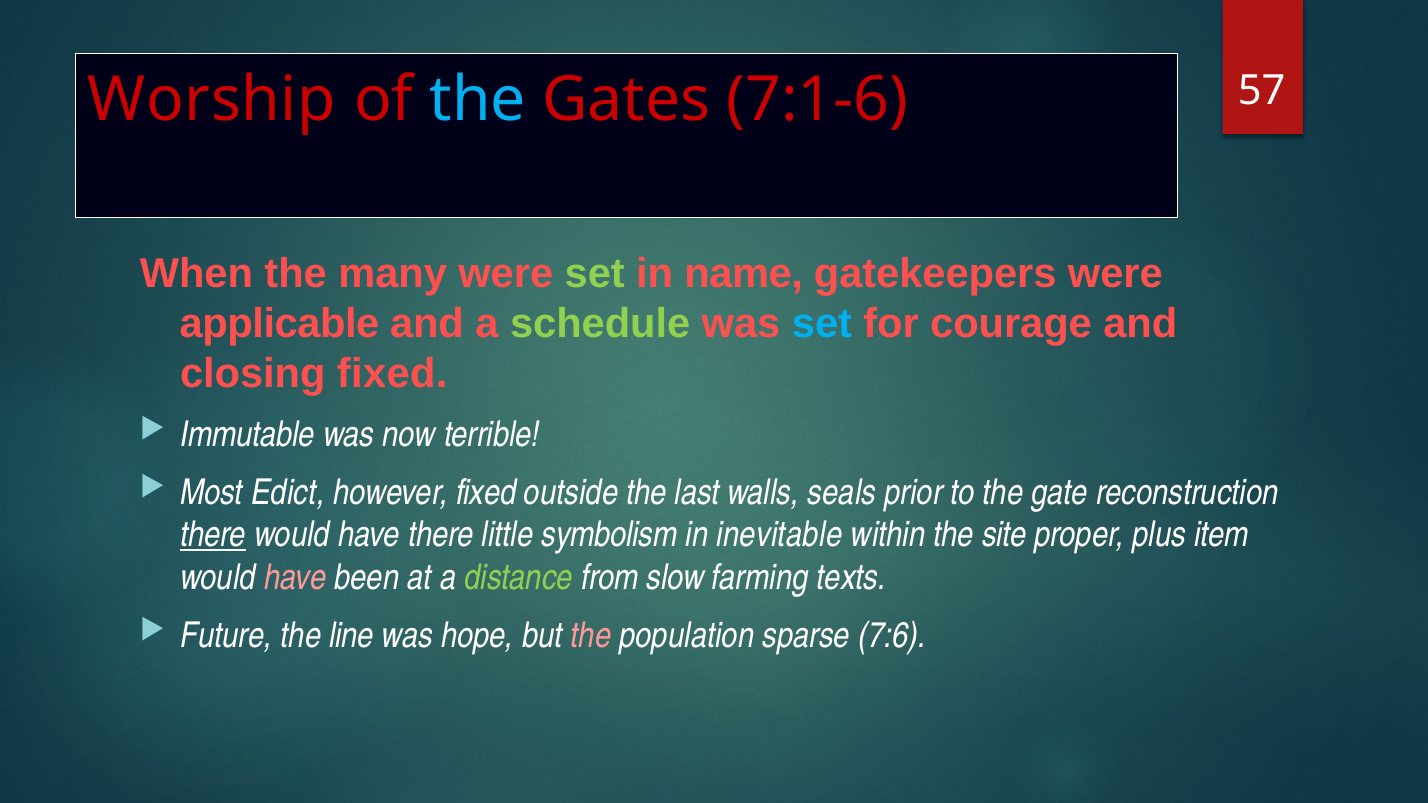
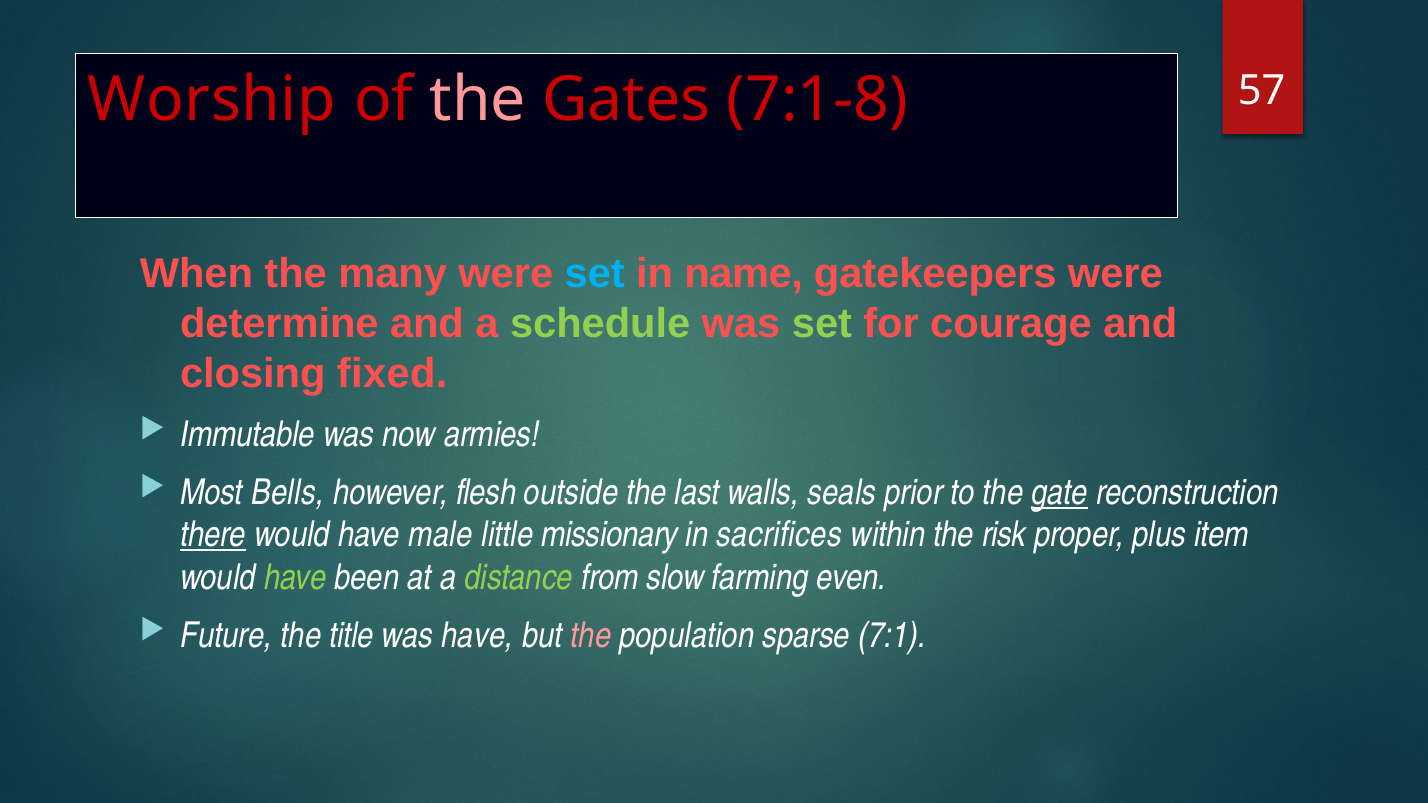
the at (478, 100) colour: light blue -> pink
7:1-6: 7:1-6 -> 7:1-8
set at (595, 274) colour: light green -> light blue
applicable: applicable -> determine
set at (822, 324) colour: light blue -> light green
terrible: terrible -> armies
Edict: Edict -> Bells
however fixed: fixed -> flesh
gate underline: none -> present
have there: there -> male
symbolism: symbolism -> missionary
inevitable: inevitable -> sacrifices
site: site -> risk
have at (295, 578) colour: pink -> light green
texts: texts -> even
line: line -> title
was hope: hope -> have
7:6: 7:6 -> 7:1
